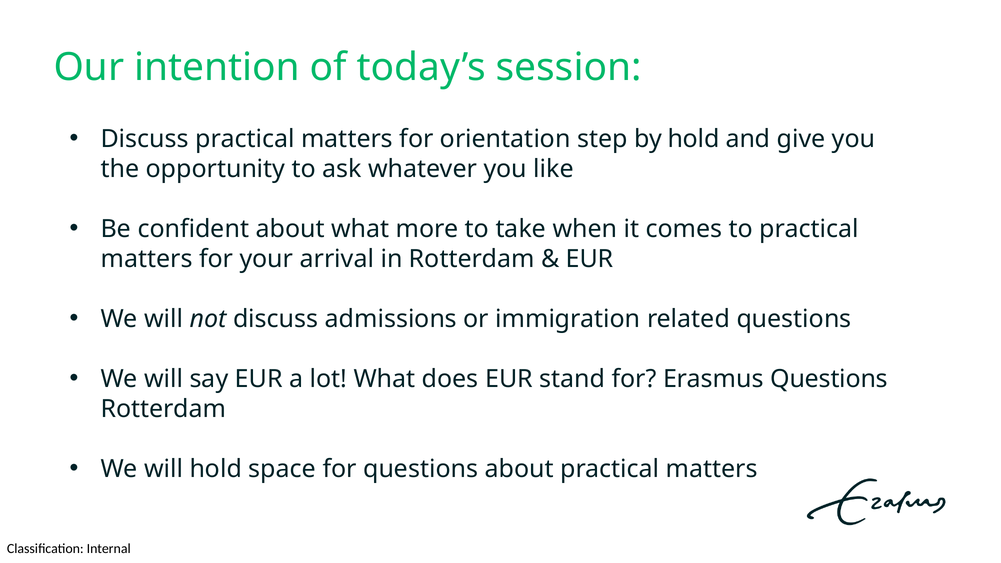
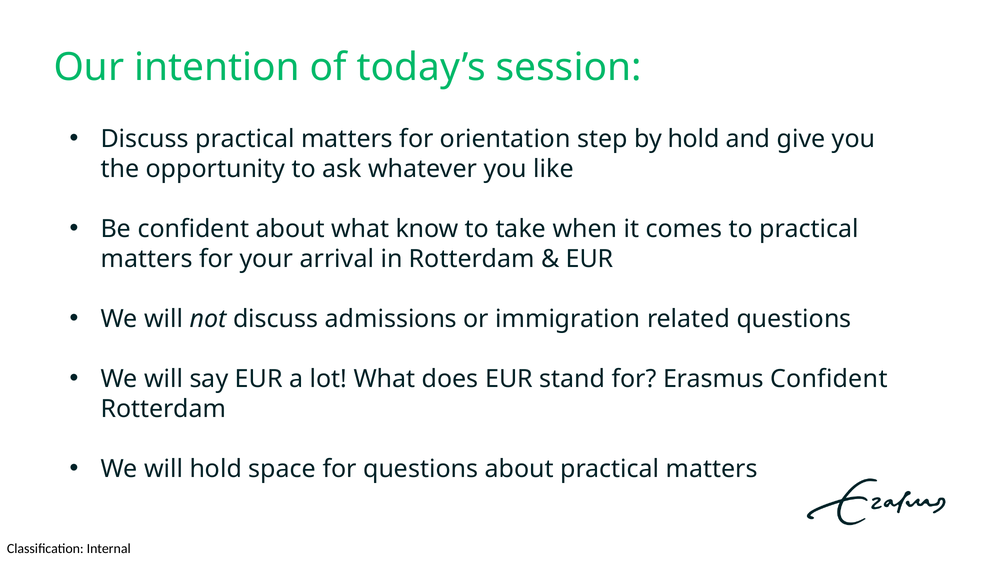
more: more -> know
Erasmus Questions: Questions -> Confident
